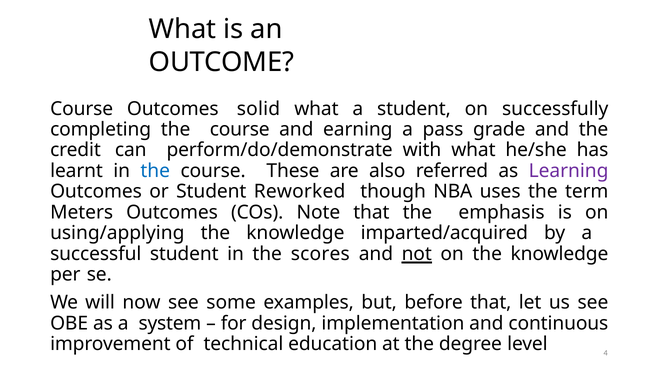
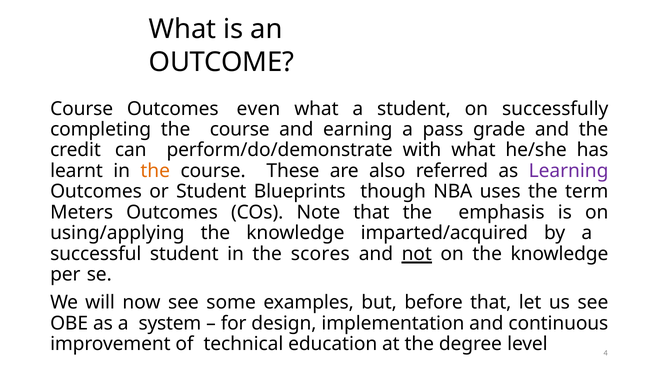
solid: solid -> even
the at (155, 171) colour: blue -> orange
Reworked: Reworked -> Blueprints
